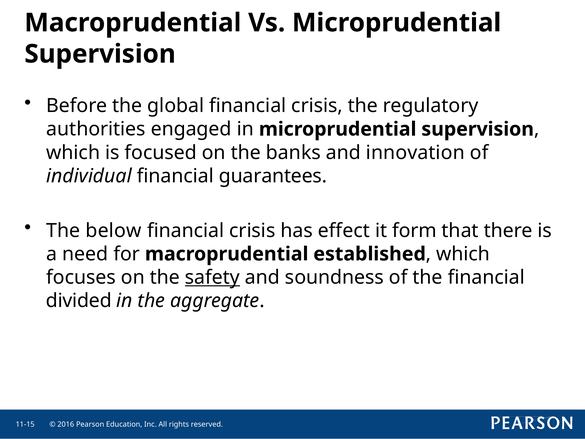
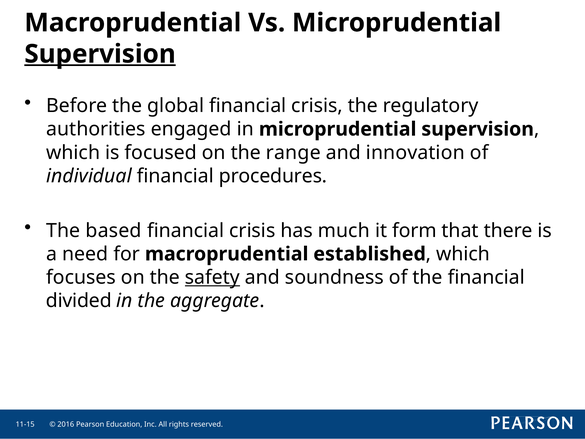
Supervision at (100, 54) underline: none -> present
banks: banks -> range
guarantees: guarantees -> procedures
below: below -> based
effect: effect -> much
